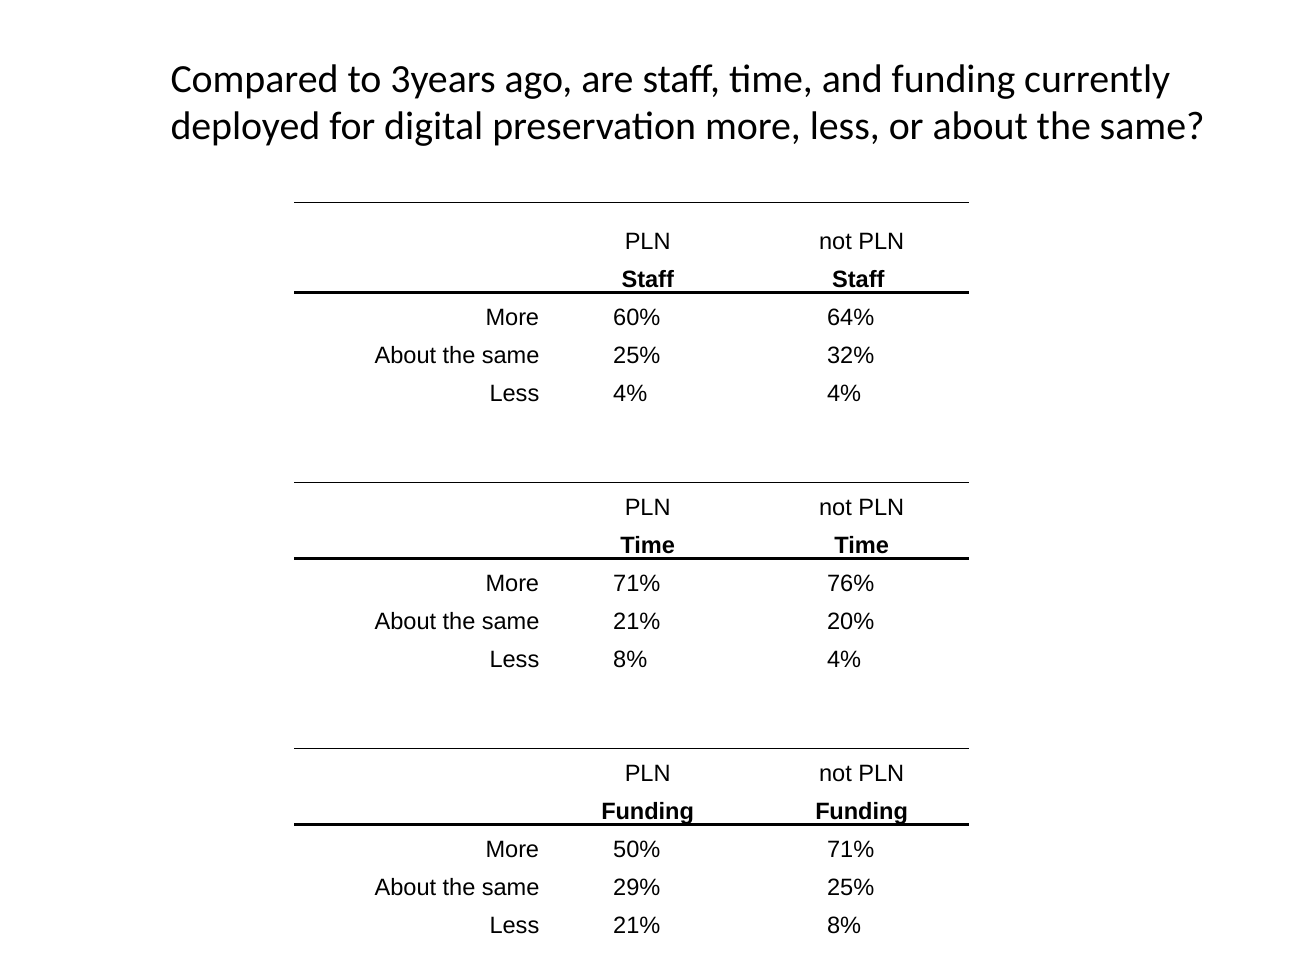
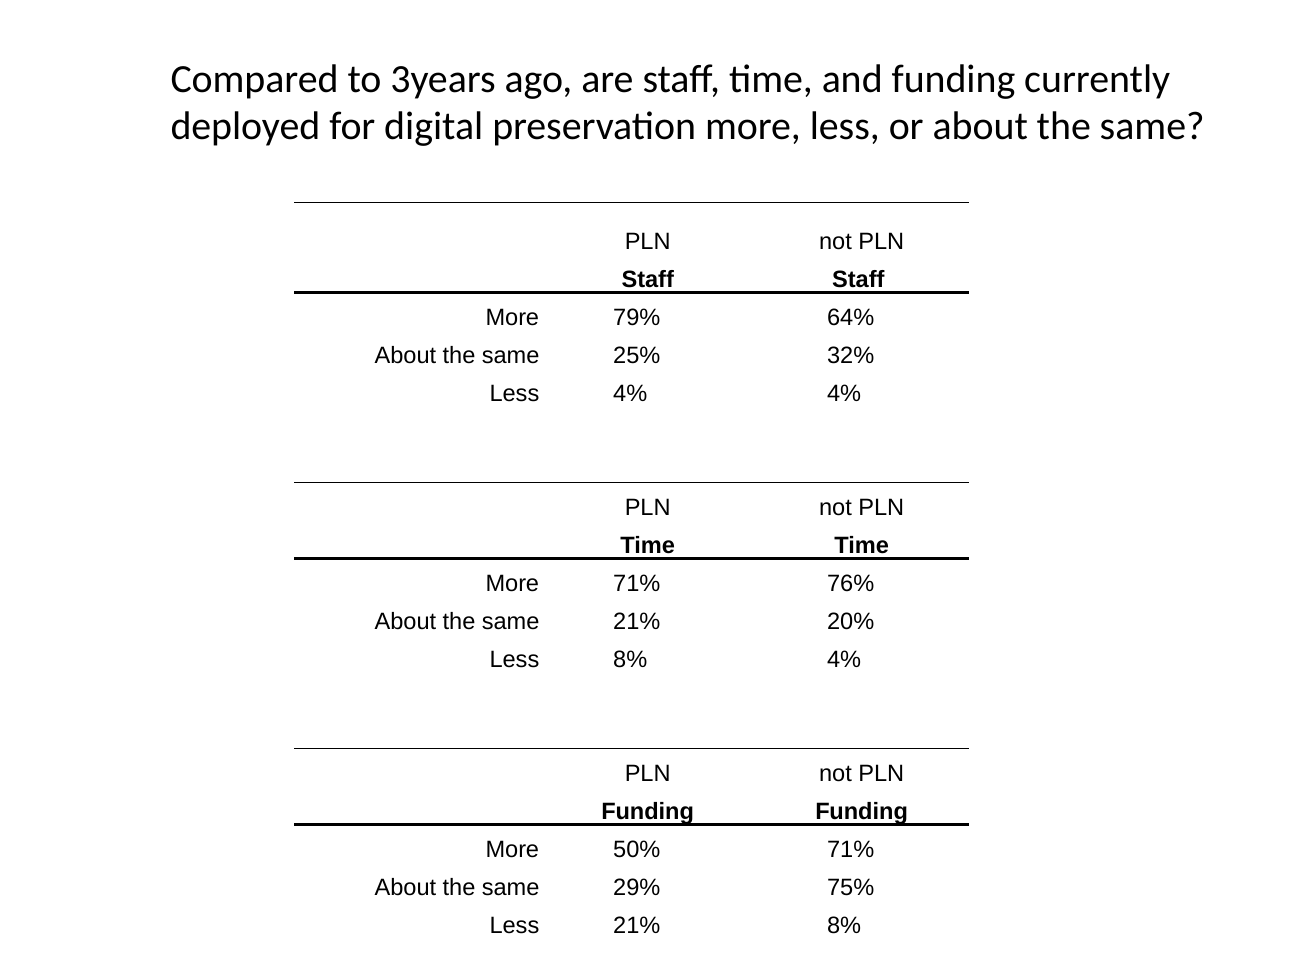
60%: 60% -> 79%
29% 25%: 25% -> 75%
